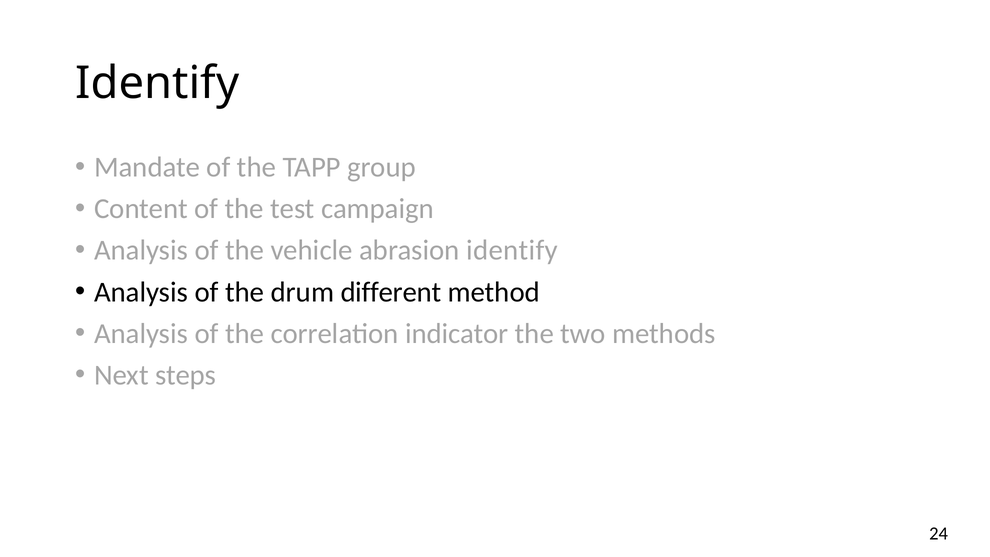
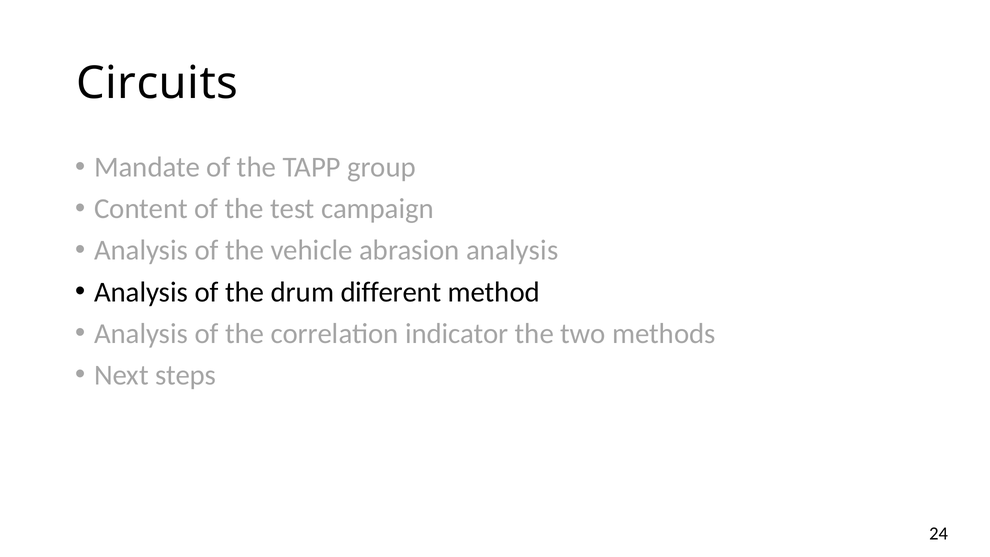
Identify at (157, 83): Identify -> Circuits
abrasion identify: identify -> analysis
